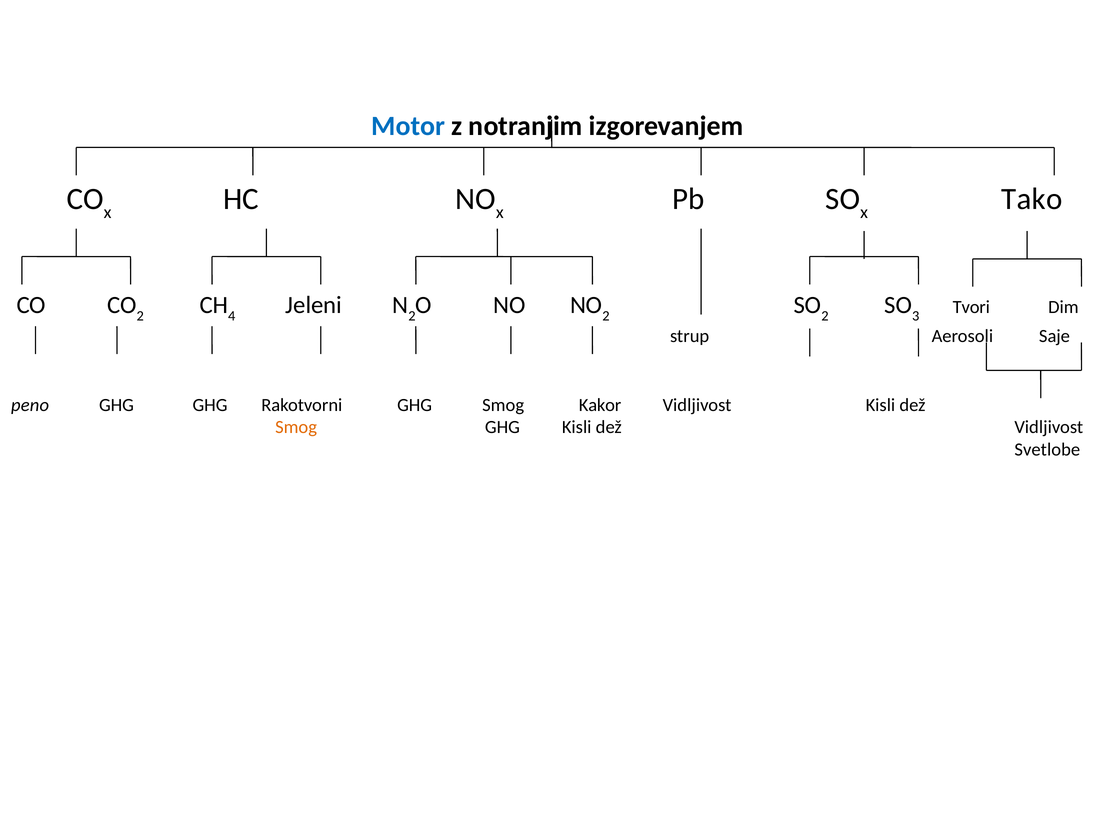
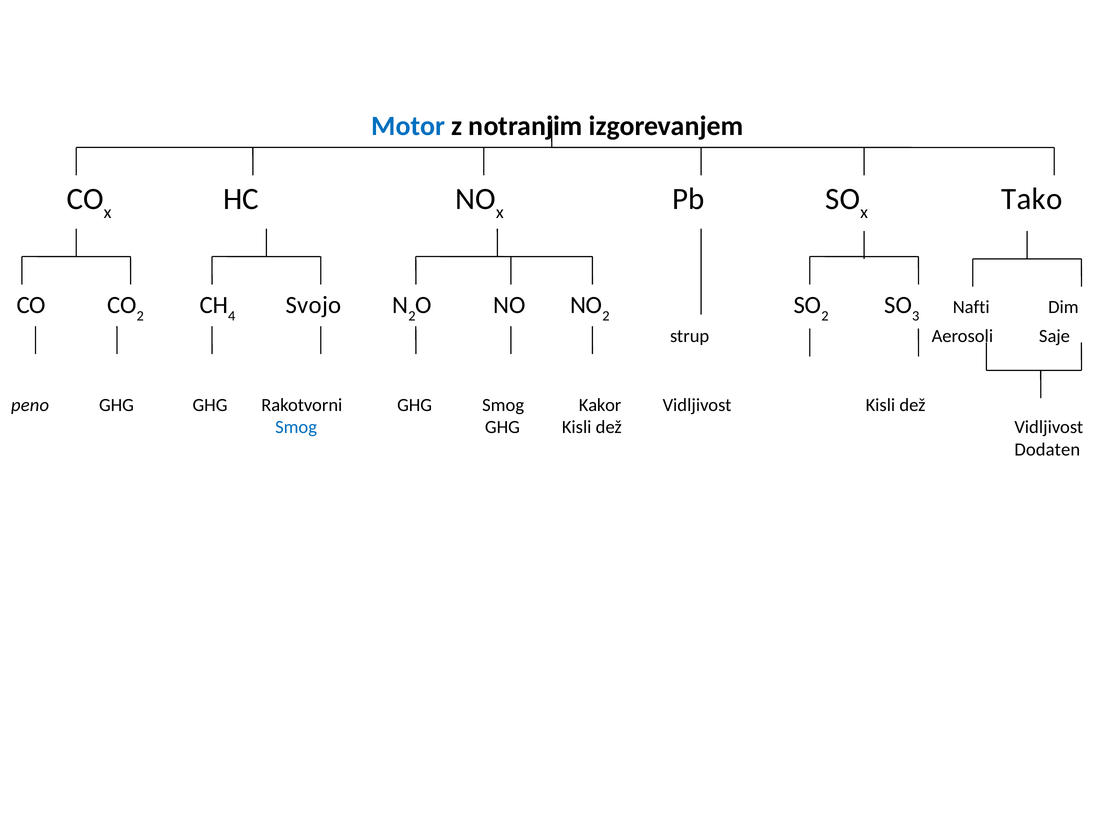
Jeleni: Jeleni -> Svojo
Tvori: Tvori -> Nafti
Smog at (296, 427) colour: orange -> blue
Svetlobe: Svetlobe -> Dodaten
